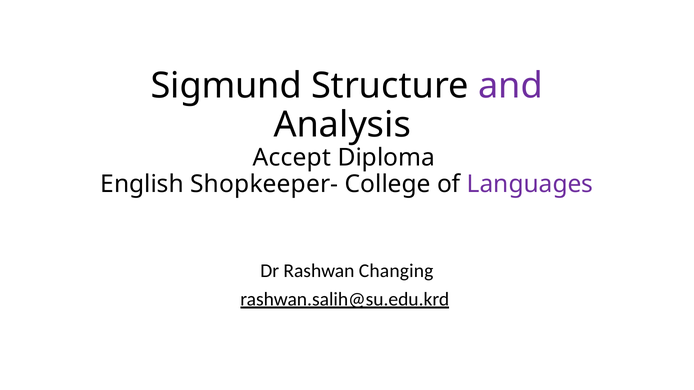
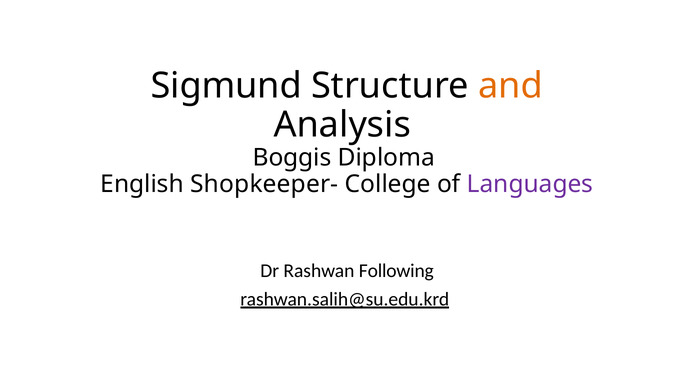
and colour: purple -> orange
Accept: Accept -> Boggis
Changing: Changing -> Following
